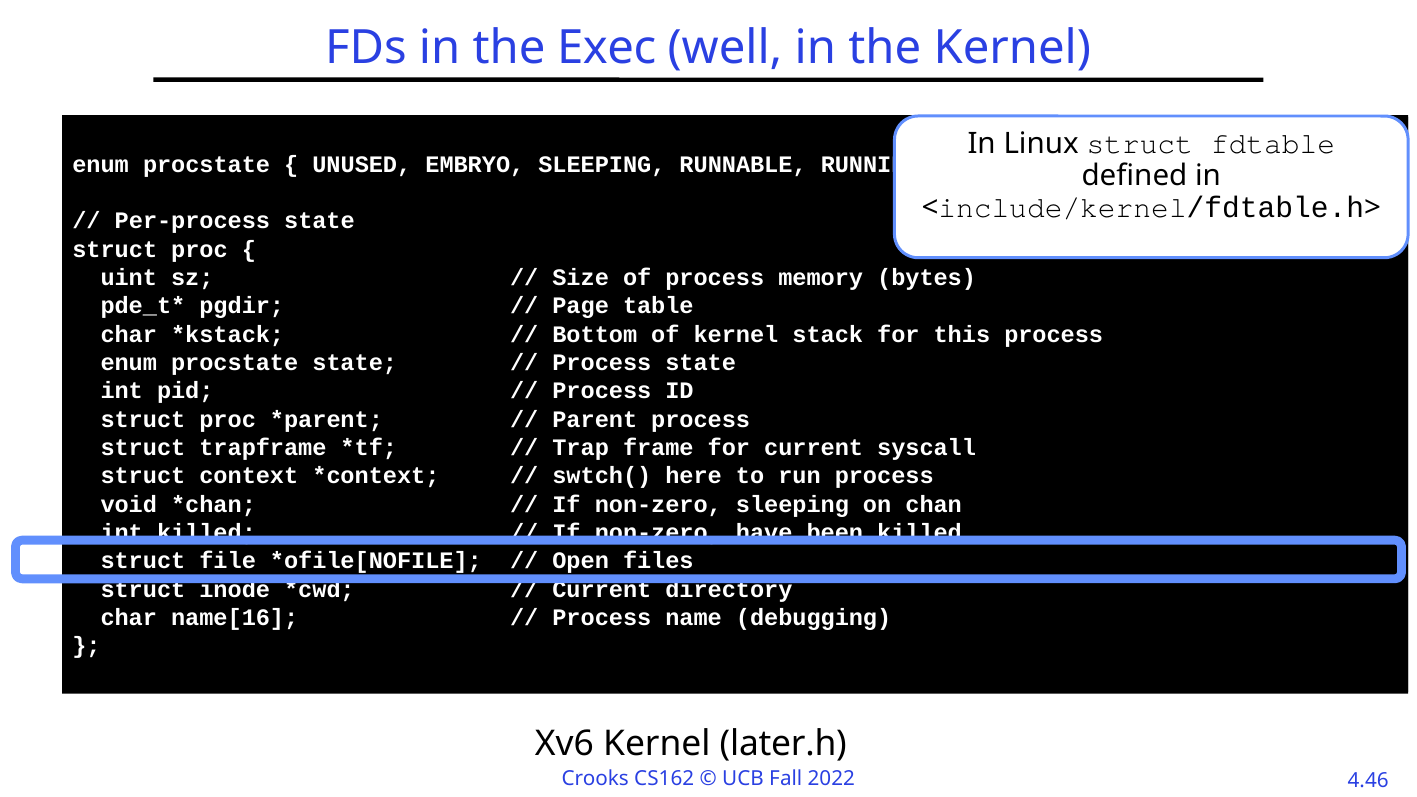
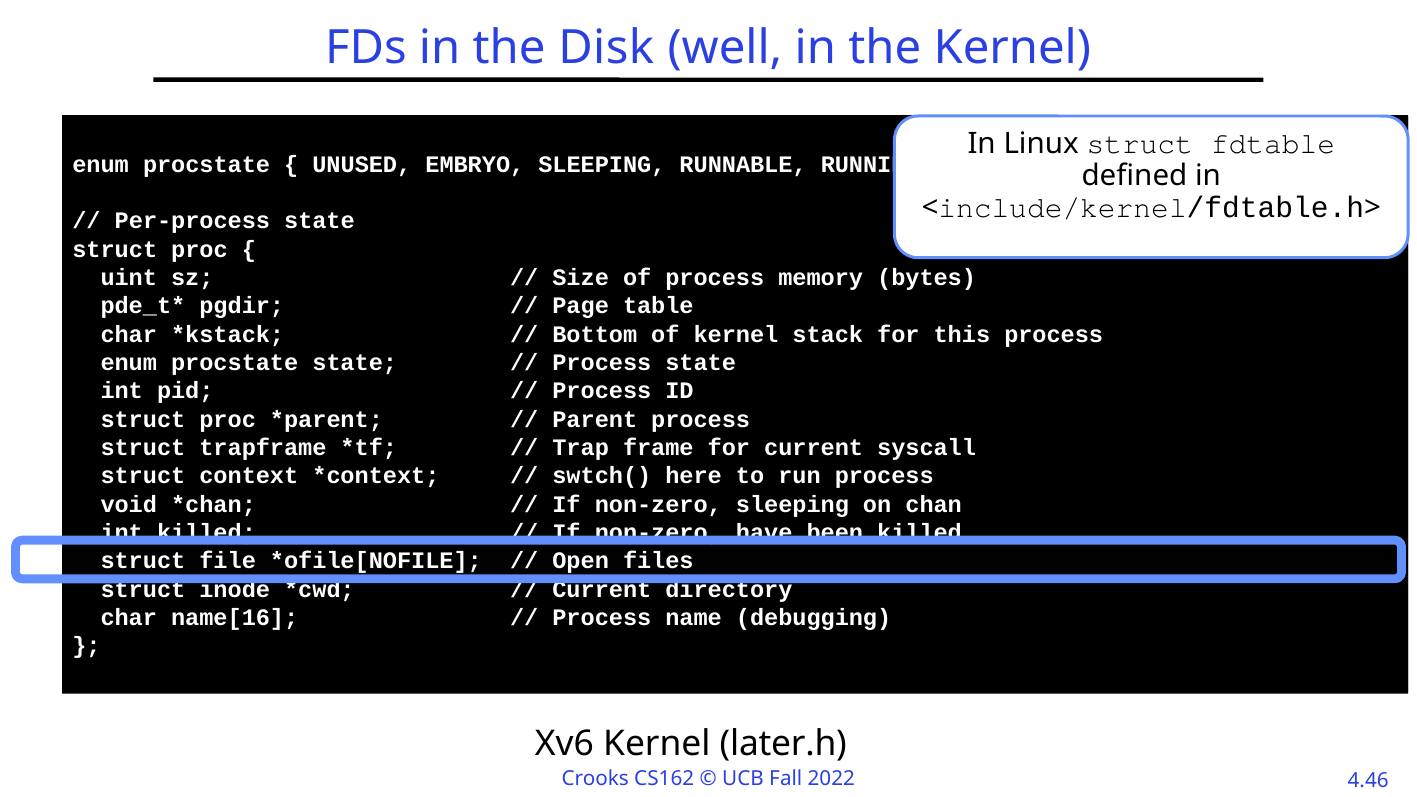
Exec: Exec -> Disk
